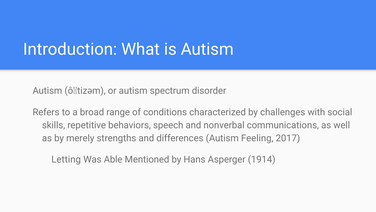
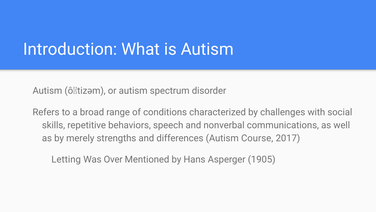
Feeling: Feeling -> Course
Able: Able -> Over
1914: 1914 -> 1905
